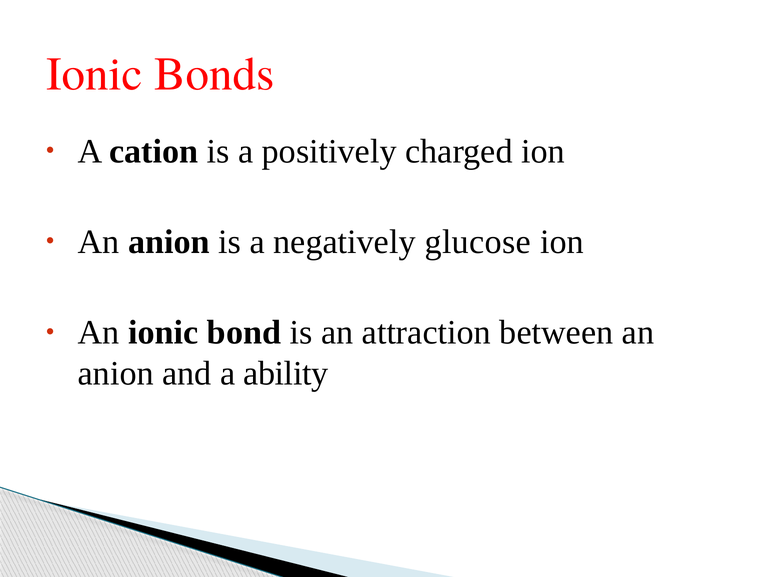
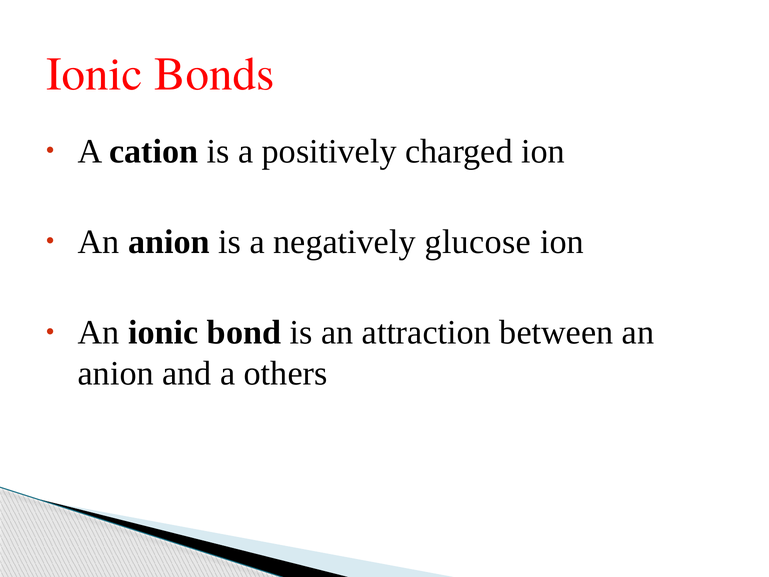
ability: ability -> others
